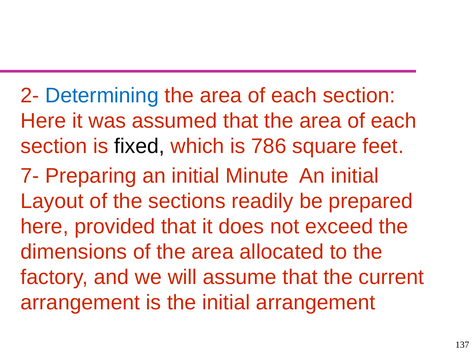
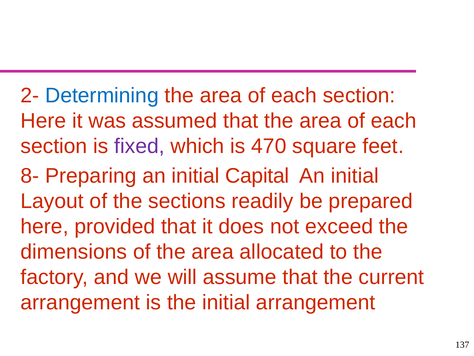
fixed colour: black -> purple
786: 786 -> 470
7-: 7- -> 8-
Minute: Minute -> Capital
